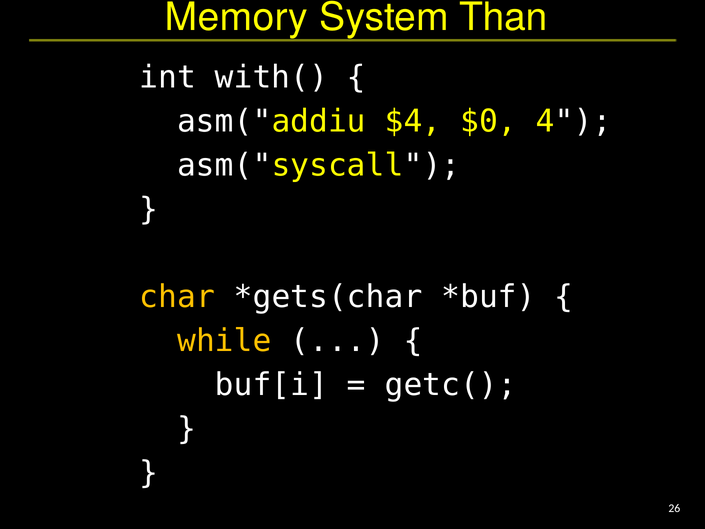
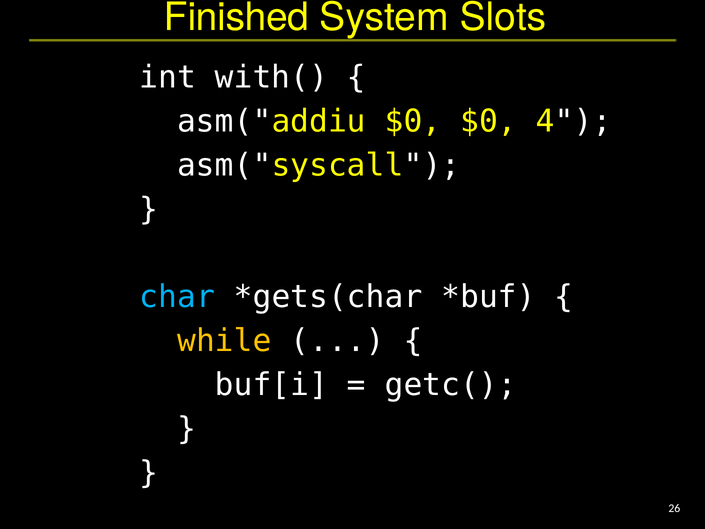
Memory: Memory -> Finished
Than: Than -> Slots
asm("addiu $4: $4 -> $0
char colour: yellow -> light blue
